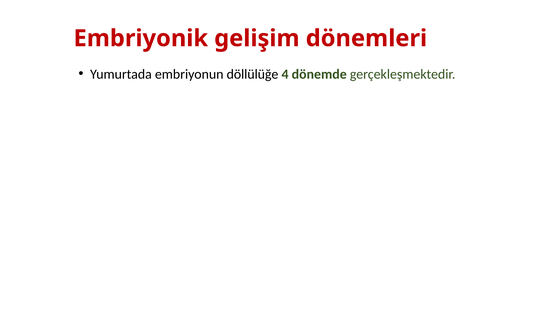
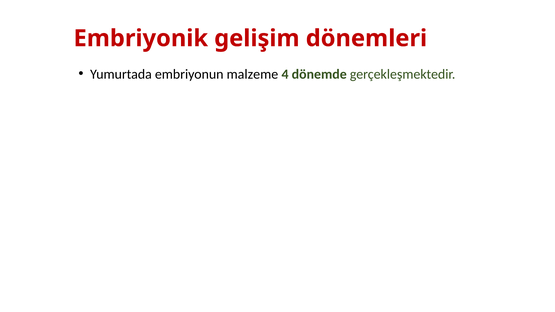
döllülüğe: döllülüğe -> malzeme
